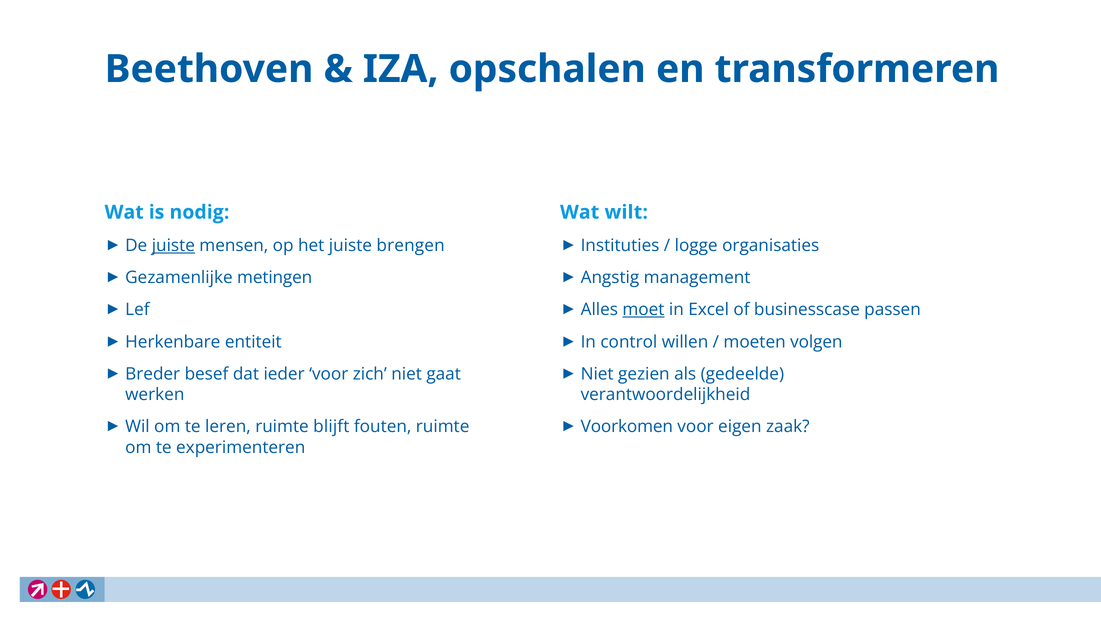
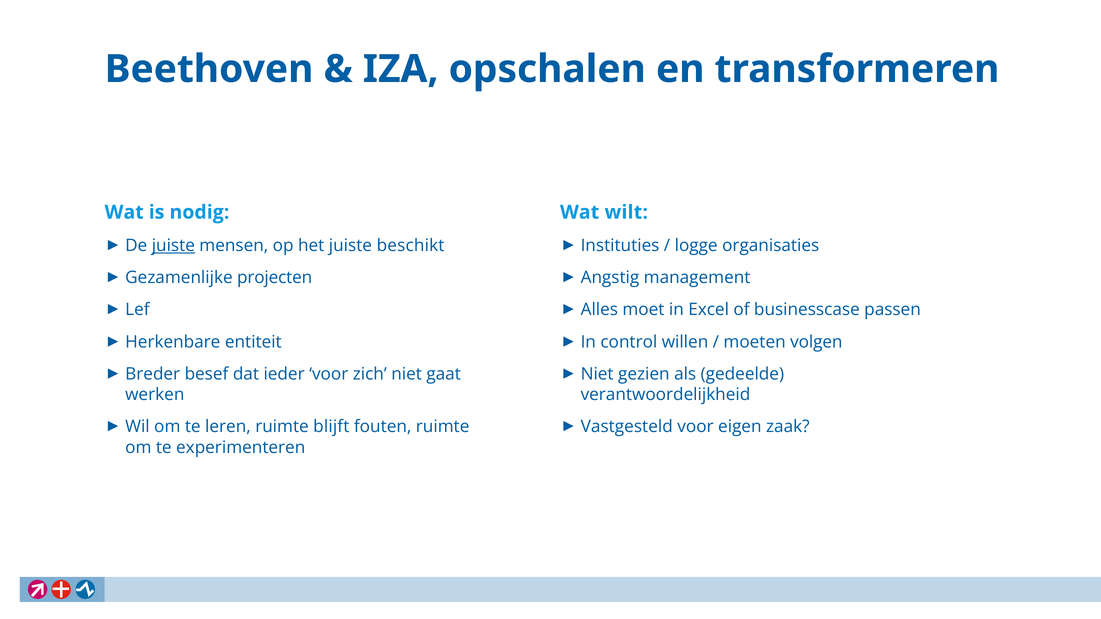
brengen: brengen -> beschikt
metingen: metingen -> projecten
moet underline: present -> none
Voorkomen: Voorkomen -> Vastgesteld
